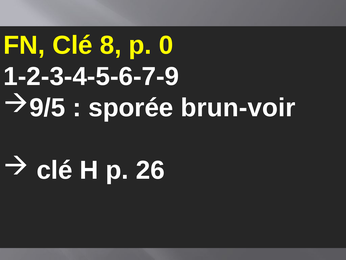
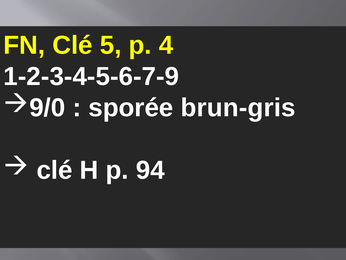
8: 8 -> 5
0: 0 -> 4
9/5: 9/5 -> 9/0
brun-voir: brun-voir -> brun-gris
26: 26 -> 94
